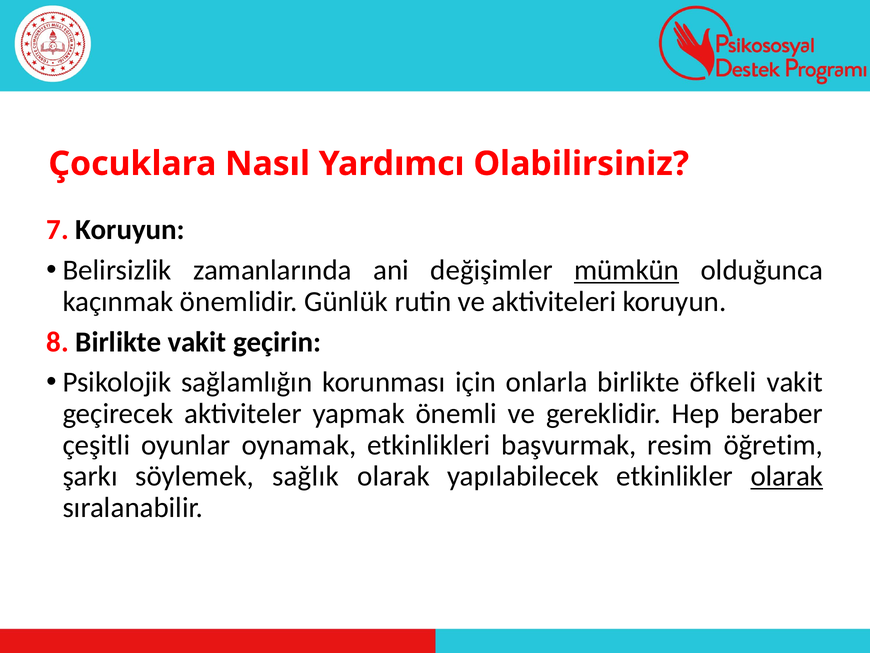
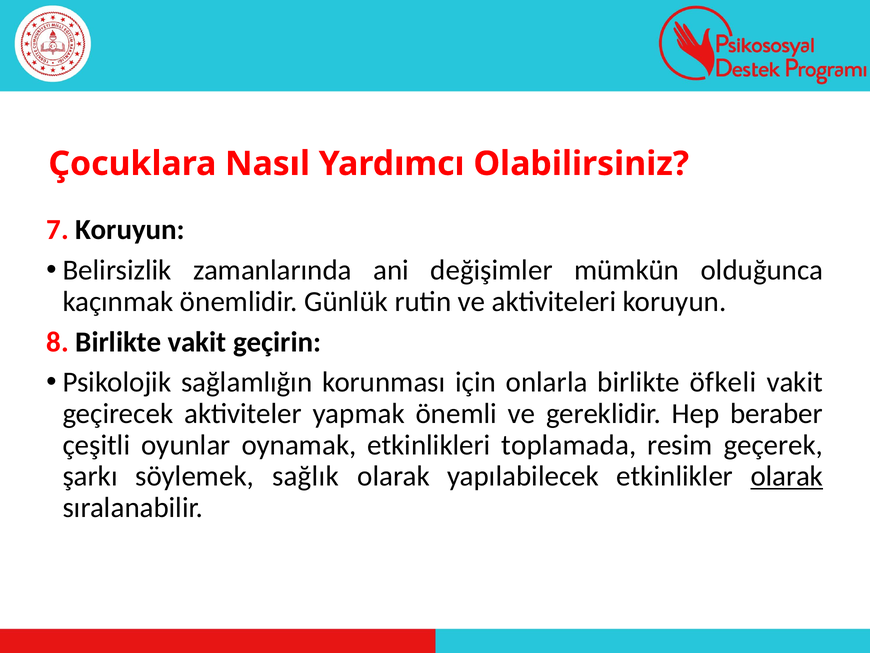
mümkün underline: present -> none
başvurmak: başvurmak -> toplamada
öğretim: öğretim -> geçerek
